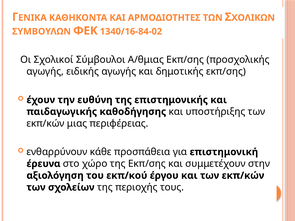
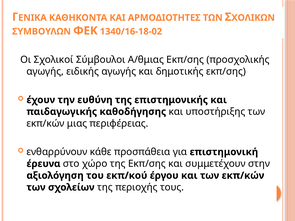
1340/16-84-02: 1340/16-84-02 -> 1340/16-18-02
